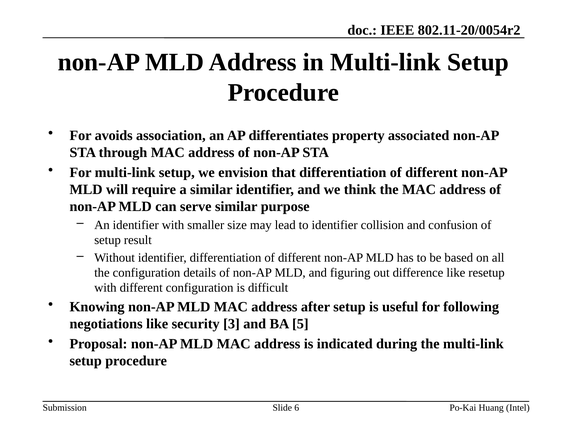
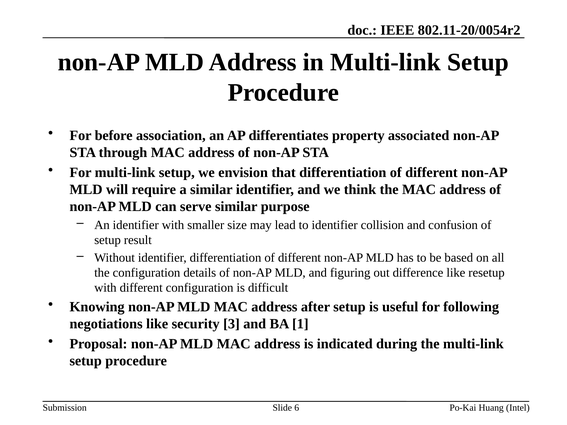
avoids: avoids -> before
5: 5 -> 1
